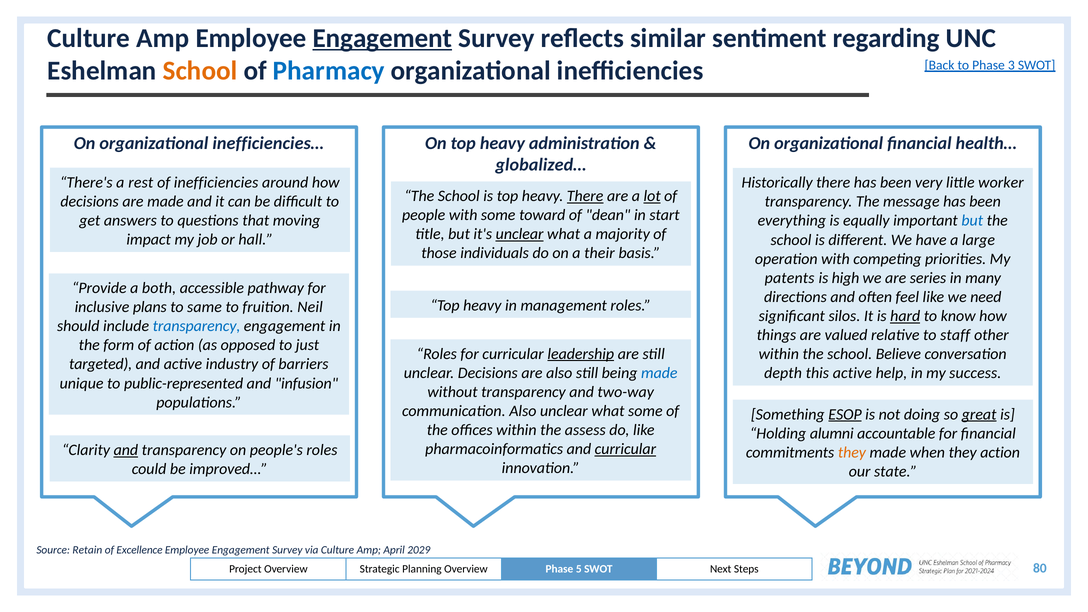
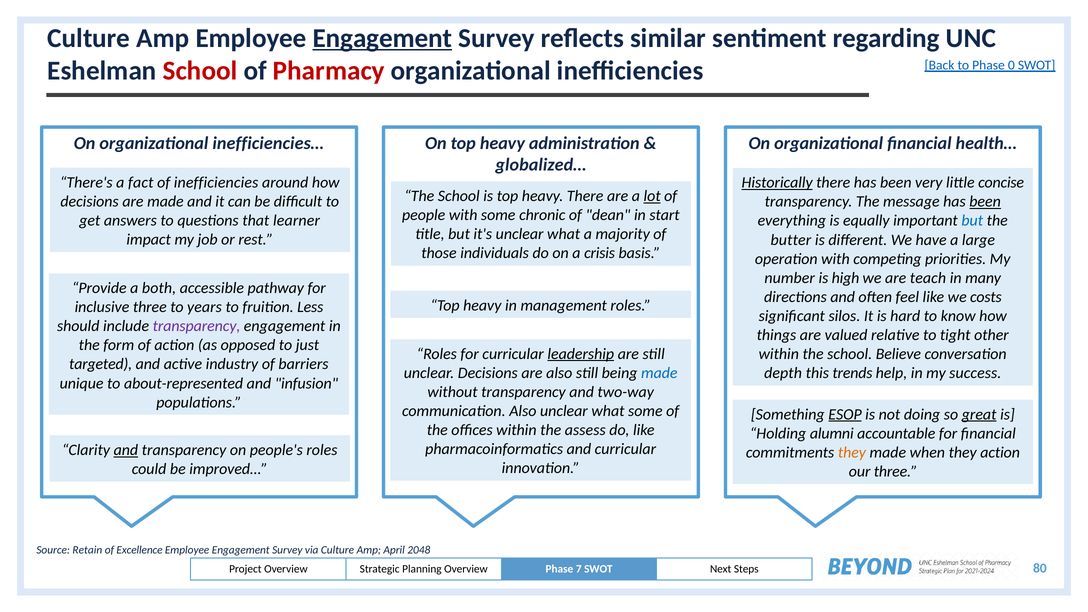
School at (200, 71) colour: orange -> red
Pharmacy colour: blue -> red
3: 3 -> 0
rest: rest -> fact
Historically underline: none -> present
worker: worker -> concise
There at (585, 196) underline: present -> none
been at (985, 202) underline: none -> present
toward: toward -> chronic
moving: moving -> learner
unclear at (520, 234) underline: present -> none
hall: hall -> rest
school at (791, 240): school -> butter
their: their -> crisis
patents: patents -> number
series: series -> teach
need: need -> costs
inclusive plans: plans -> three
same: same -> years
Neil: Neil -> Less
hard underline: present -> none
transparency at (197, 326) colour: blue -> purple
staff: staff -> tight
this active: active -> trends
public-represented: public-represented -> about-represented
curricular at (625, 449) underline: present -> none
our state: state -> three
2029: 2029 -> 2048
5: 5 -> 7
